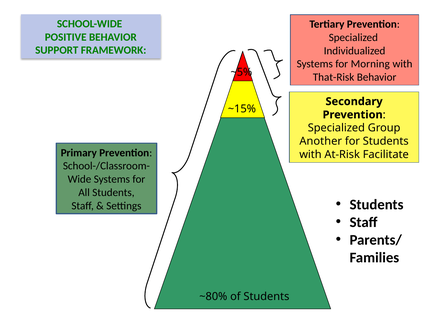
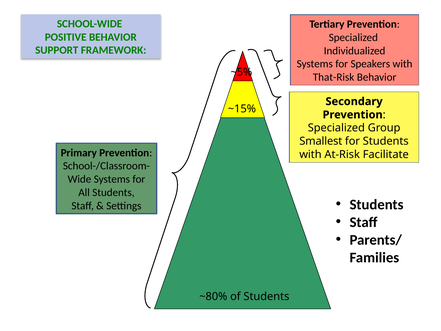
Morning: Morning -> Speakers
Another: Another -> Smallest
